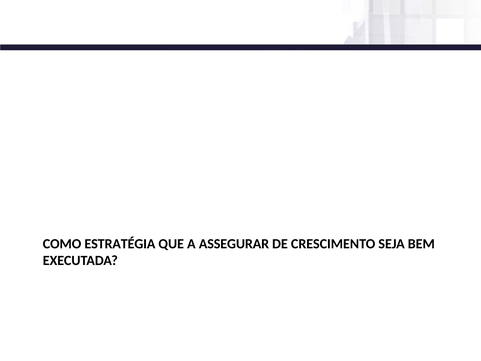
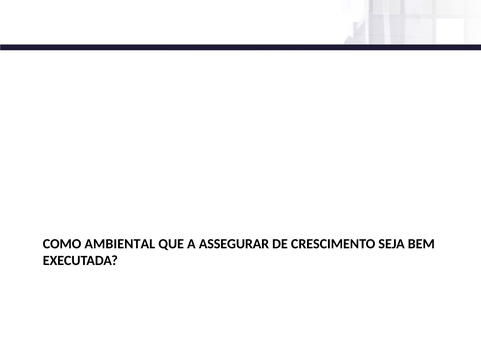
ESTRATÉGIA: ESTRATÉGIA -> AMBIENTAL
